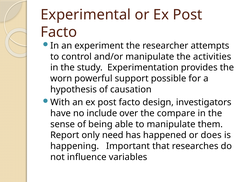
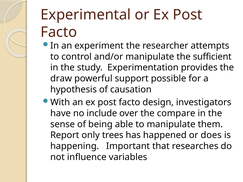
activities: activities -> sufficient
worn: worn -> draw
need: need -> trees
